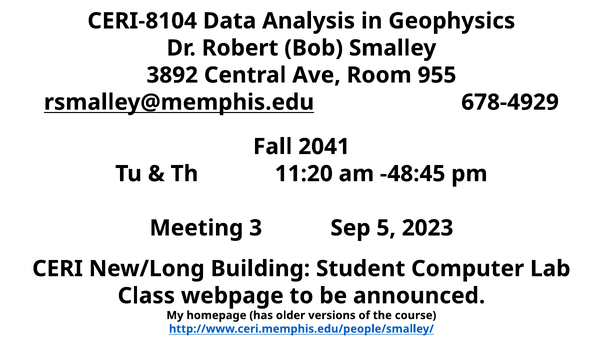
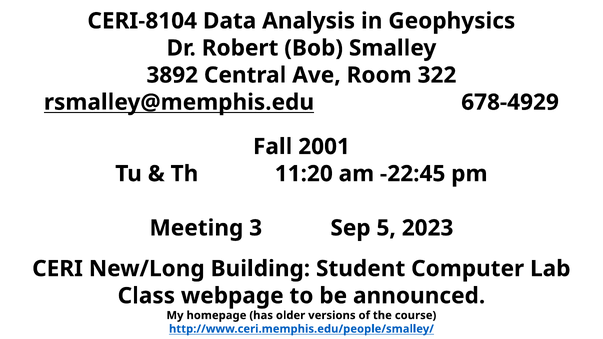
955: 955 -> 322
2041: 2041 -> 2001
-48:45: -48:45 -> -22:45
